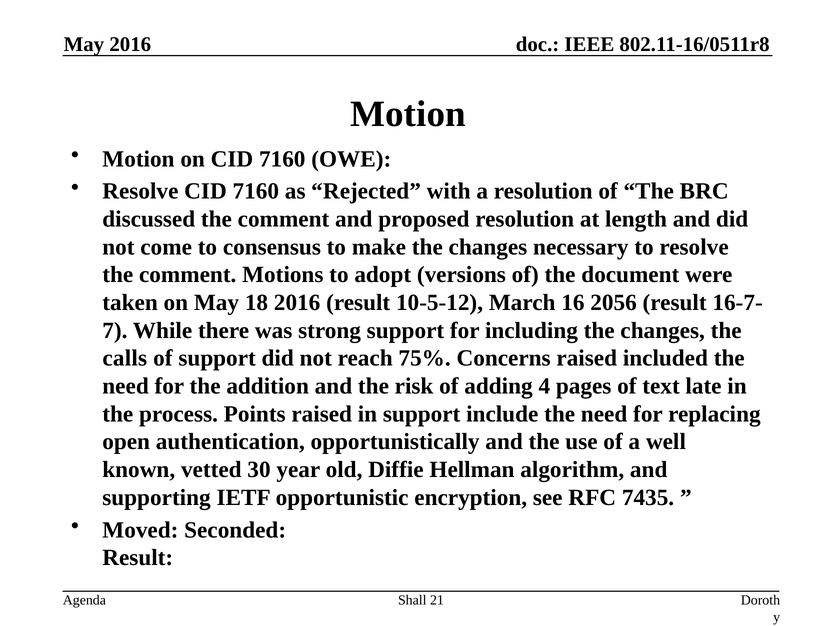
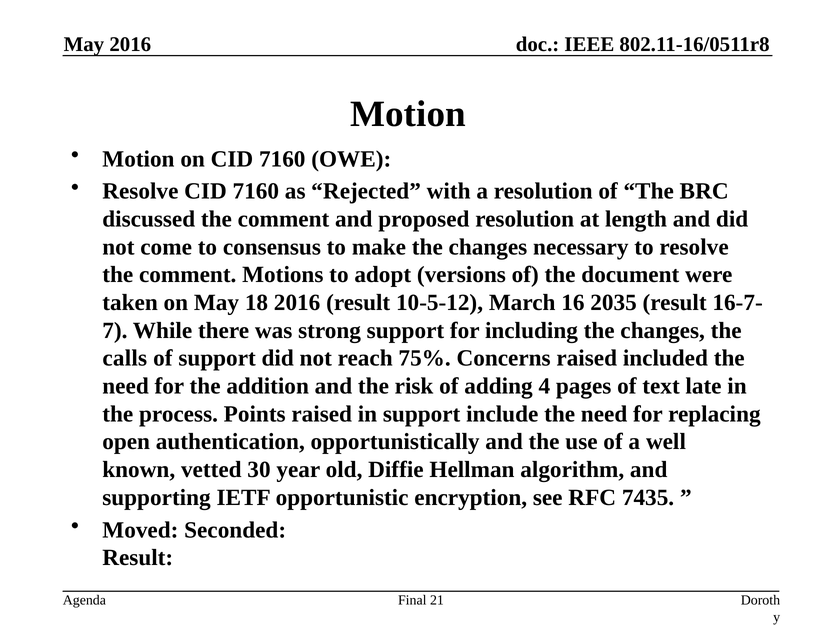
2056: 2056 -> 2035
Shall: Shall -> Final
